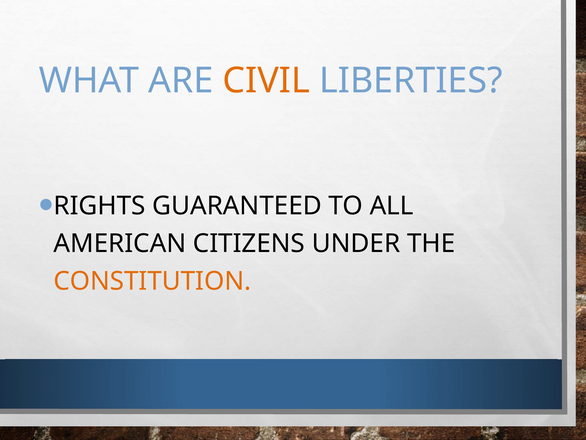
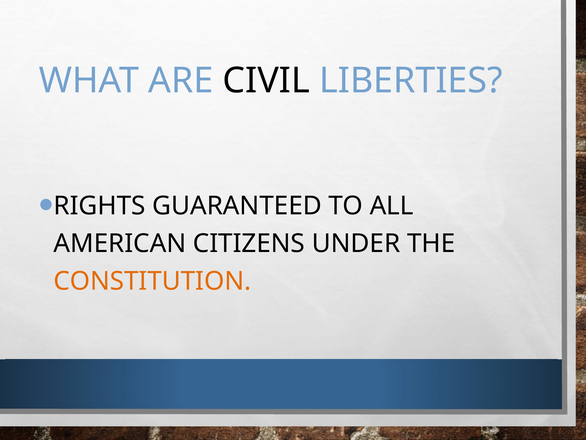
CIVIL colour: orange -> black
